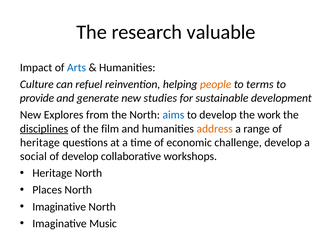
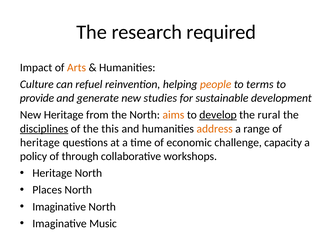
valuable: valuable -> required
Arts colour: blue -> orange
New Explores: Explores -> Heritage
aims colour: blue -> orange
develop at (218, 115) underline: none -> present
work: work -> rural
film: film -> this
challenge develop: develop -> capacity
social: social -> policy
of develop: develop -> through
